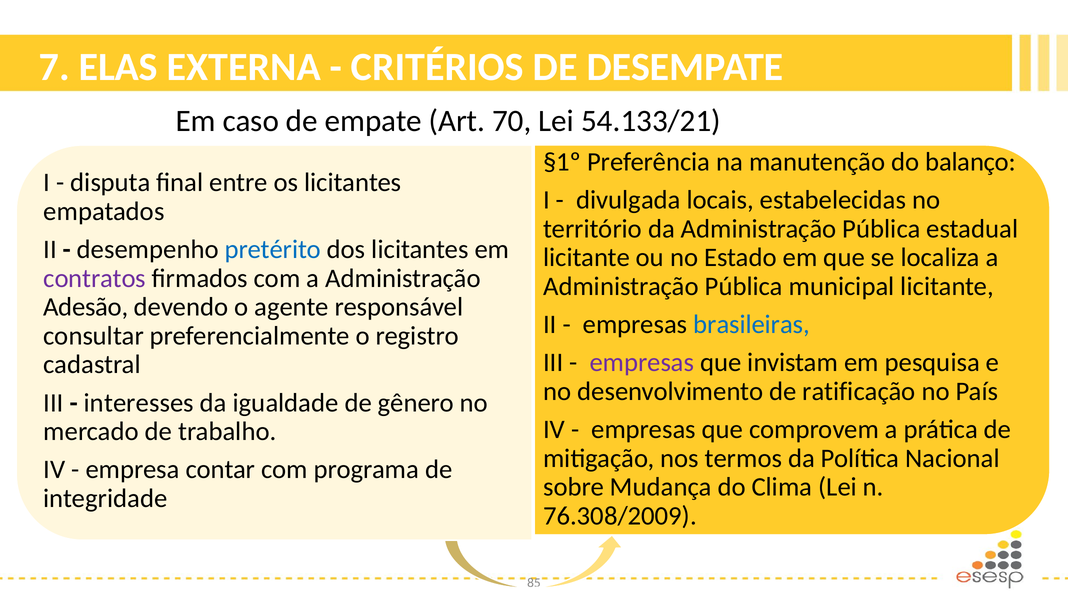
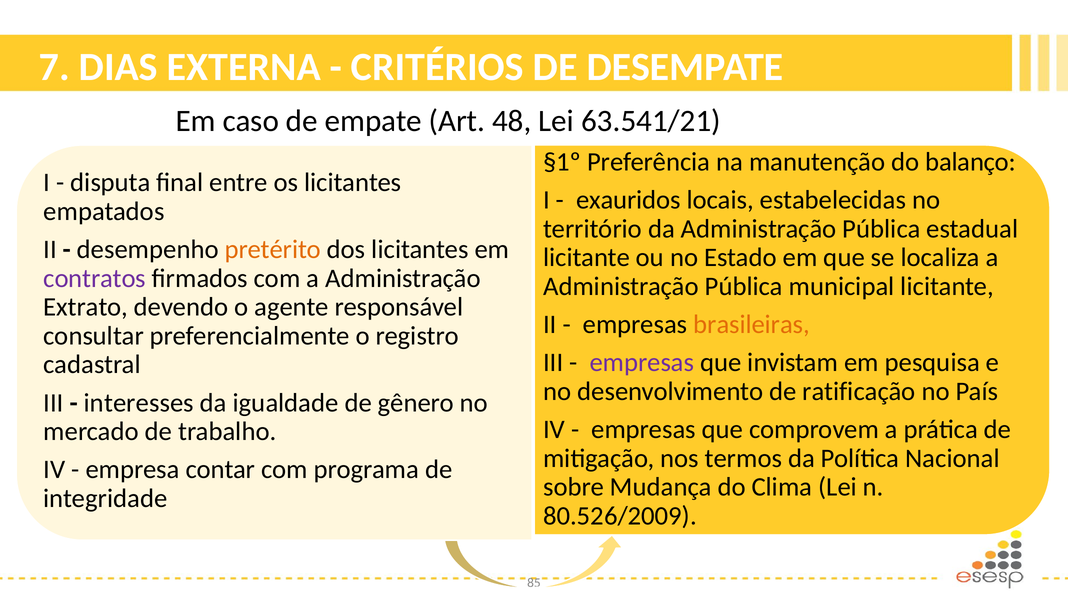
ELAS: ELAS -> DIAS
70: 70 -> 48
54.133/21: 54.133/21 -> 63.541/21
divulgada: divulgada -> exauridos
pretérito colour: blue -> orange
Adesão: Adesão -> Extrato
brasileiras colour: blue -> orange
76.308/2009: 76.308/2009 -> 80.526/2009
